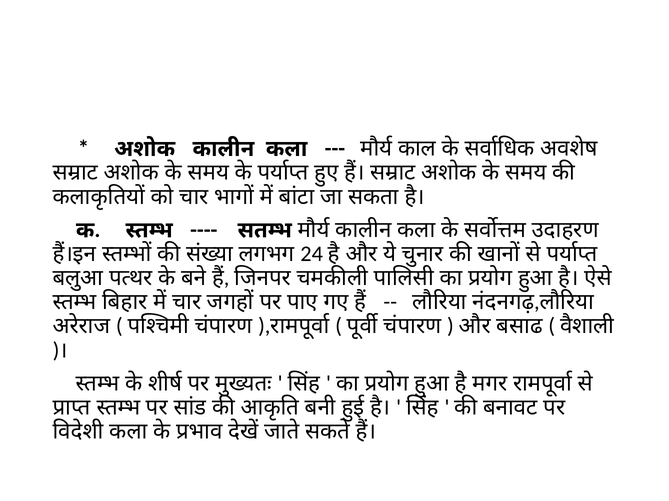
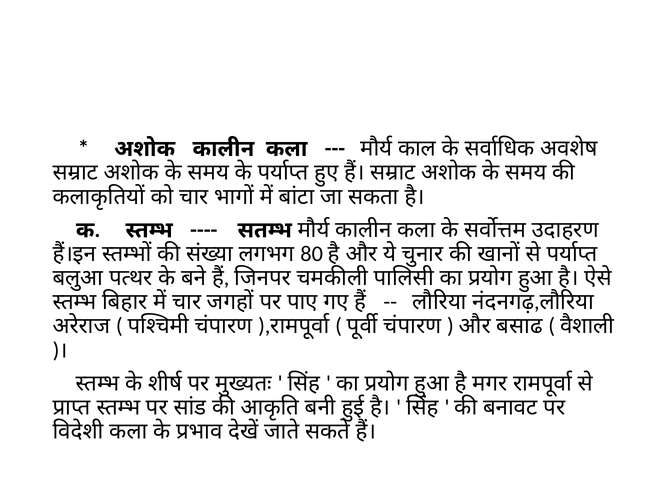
24: 24 -> 80
